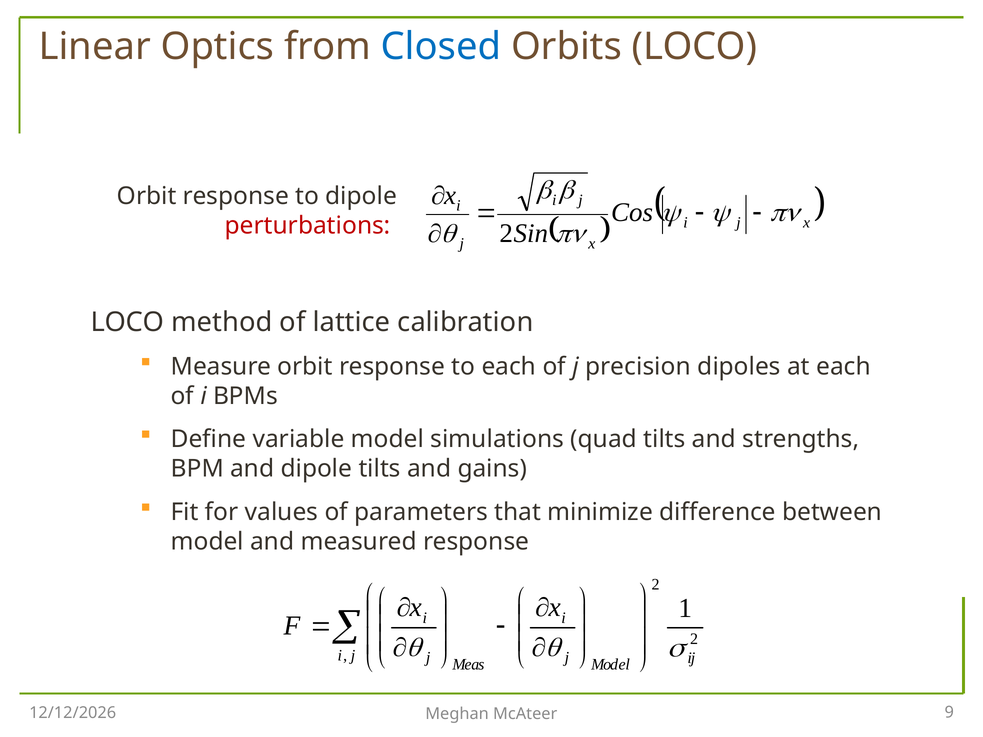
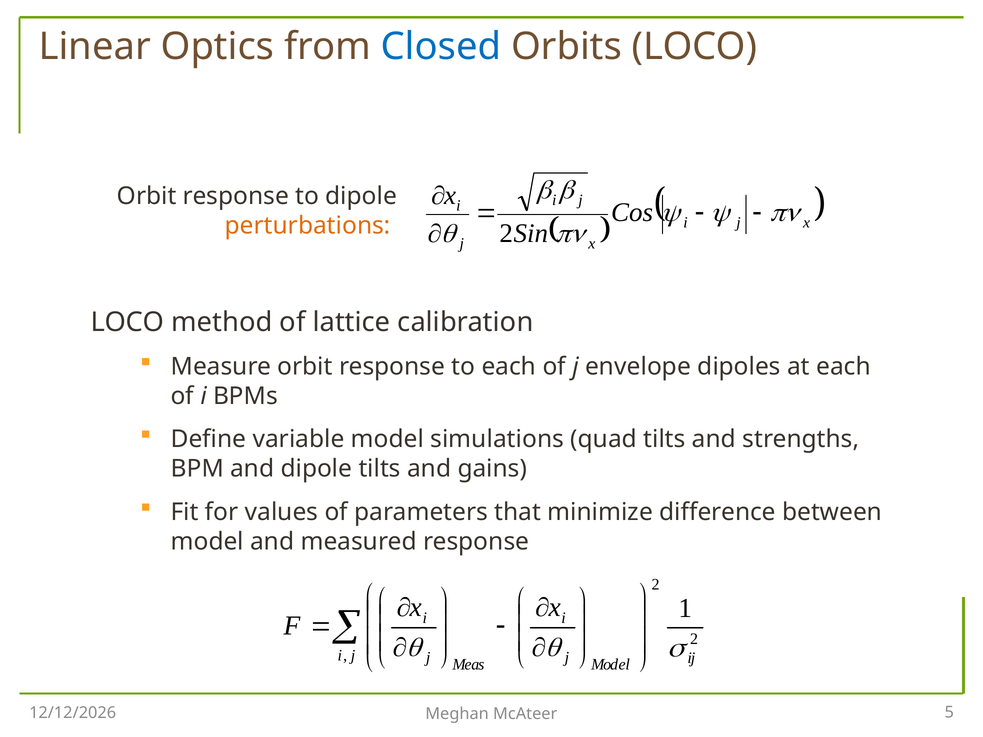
perturbations colour: red -> orange
precision: precision -> envelope
9: 9 -> 5
